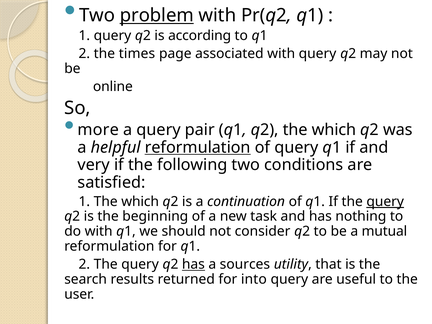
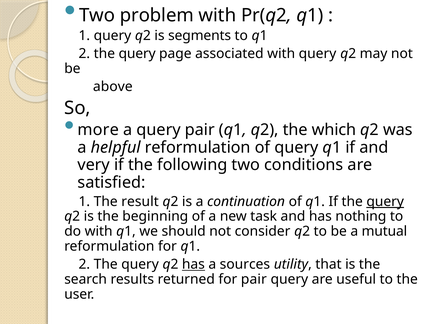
problem underline: present -> none
according: according -> segments
times at (137, 54): times -> query
online: online -> above
reformulation at (198, 147) underline: present -> none
1 The which: which -> result
for into: into -> pair
